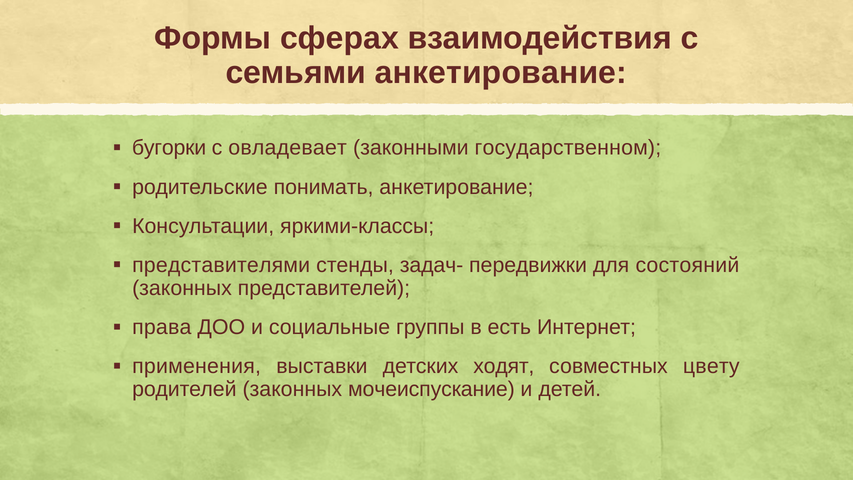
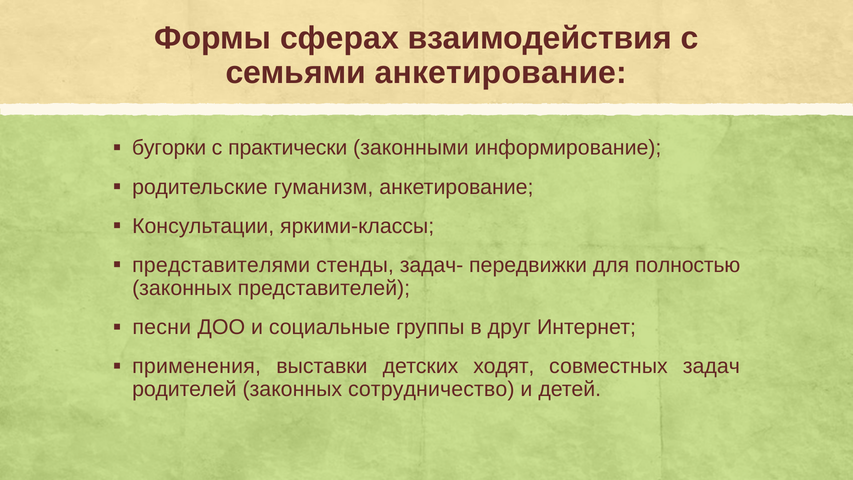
овладевает: овладевает -> практически
государственном: государственном -> информирование
понимать: понимать -> гуманизм
состояний: состояний -> полностью
права: права -> песни
есть: есть -> друг
цвету: цвету -> задач
мочеиспускание: мочеиспускание -> сотрудничество
